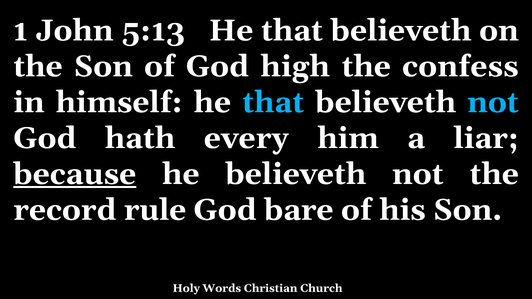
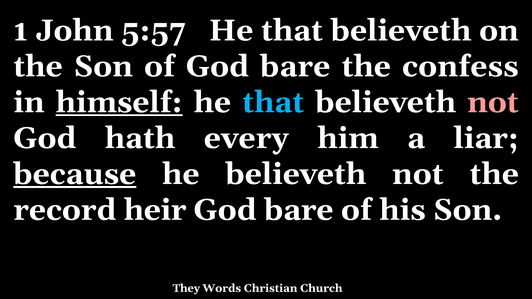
5:13: 5:13 -> 5:57
of God high: high -> bare
himself underline: none -> present
not at (493, 102) colour: light blue -> pink
rule: rule -> heir
Holy: Holy -> They
